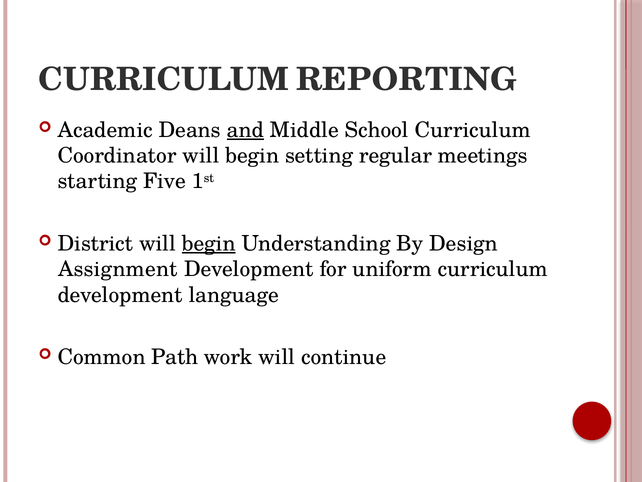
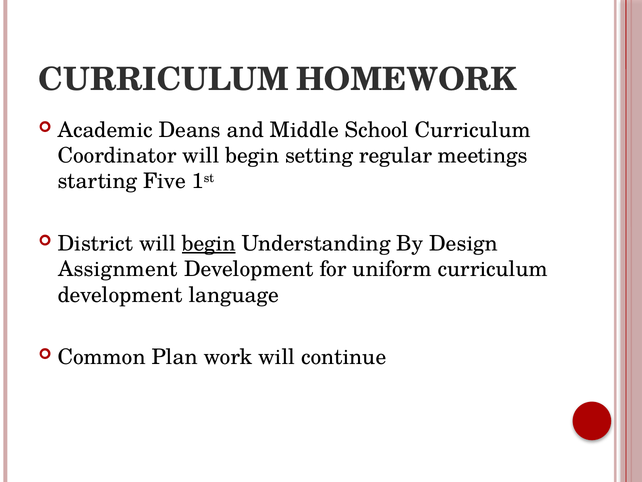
REPORTING: REPORTING -> HOMEWORK
and underline: present -> none
Path: Path -> Plan
